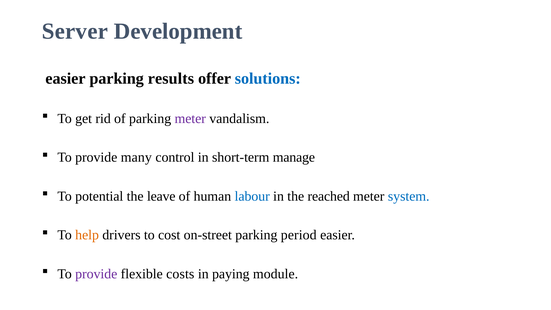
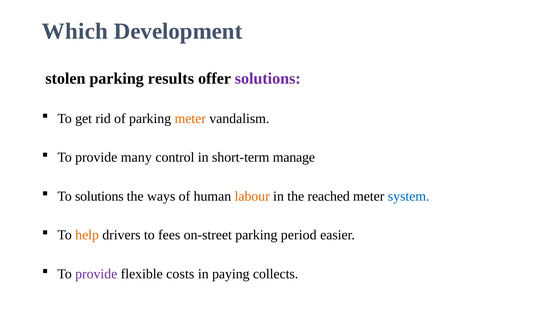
Server: Server -> Which
easier at (65, 79): easier -> stolen
solutions at (268, 79) colour: blue -> purple
meter at (190, 119) colour: purple -> orange
To potential: potential -> solutions
leave: leave -> ways
labour colour: blue -> orange
cost: cost -> fees
module: module -> collects
